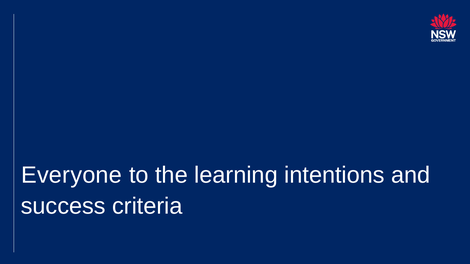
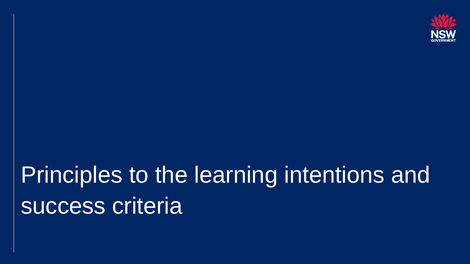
Everyone: Everyone -> Principles
